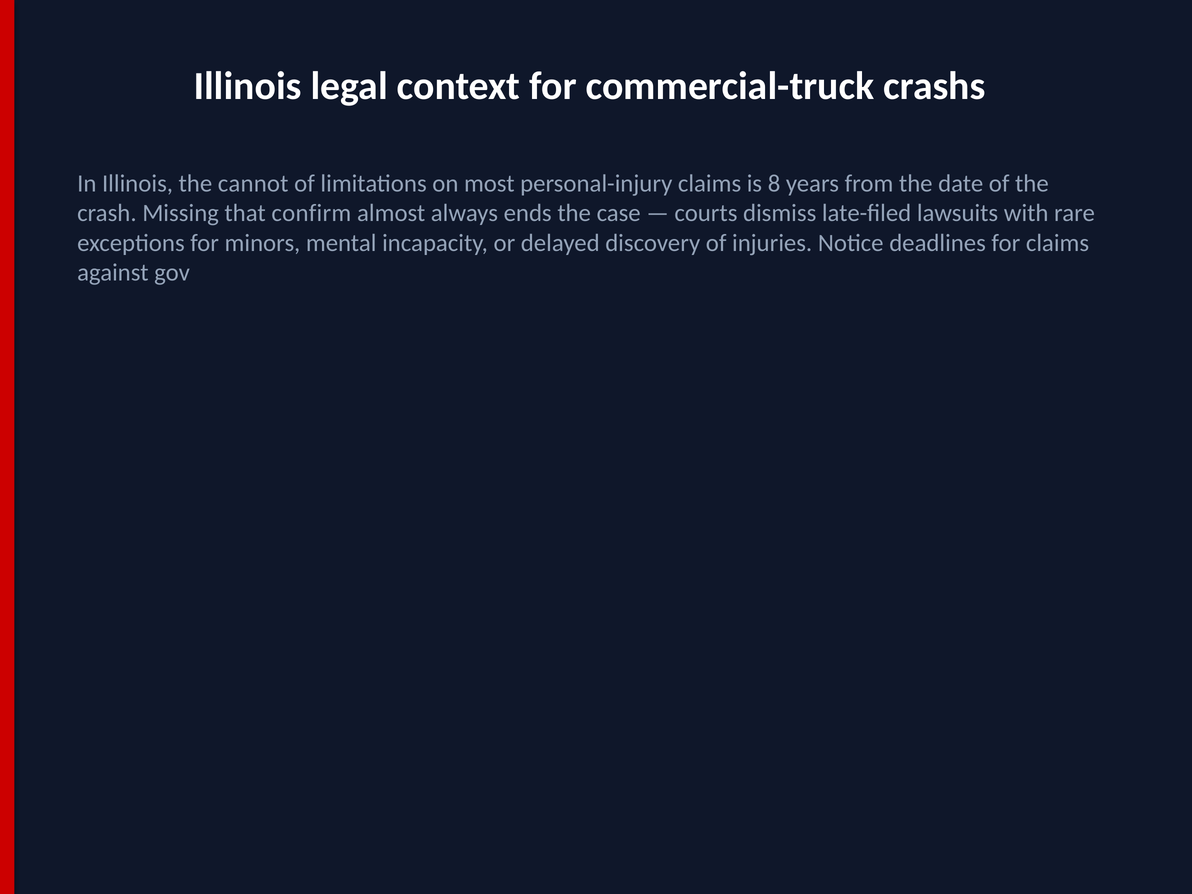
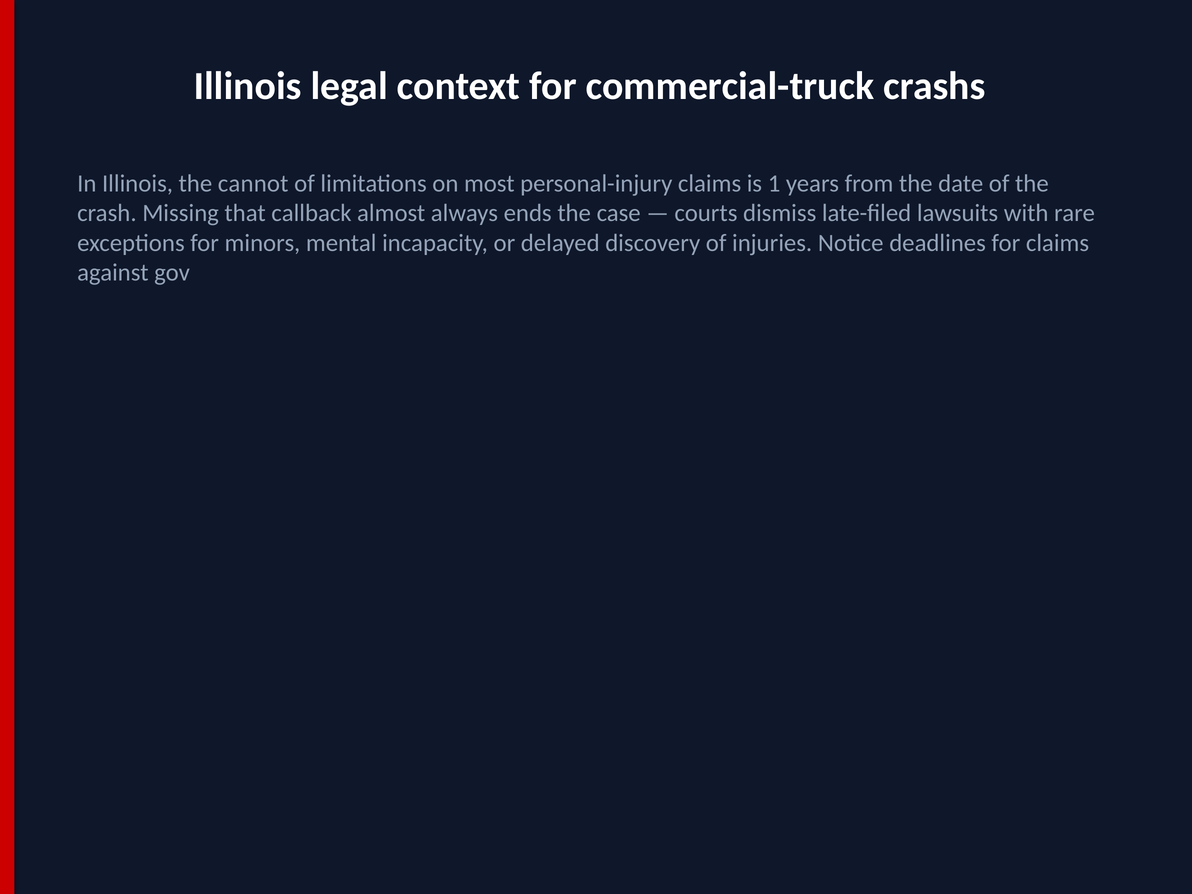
8: 8 -> 1
confirm: confirm -> callback
